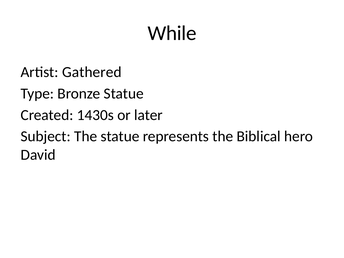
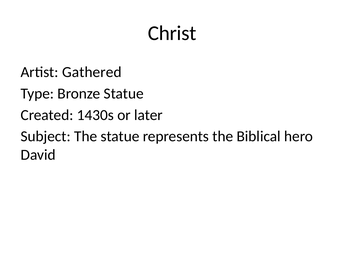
While: While -> Christ
